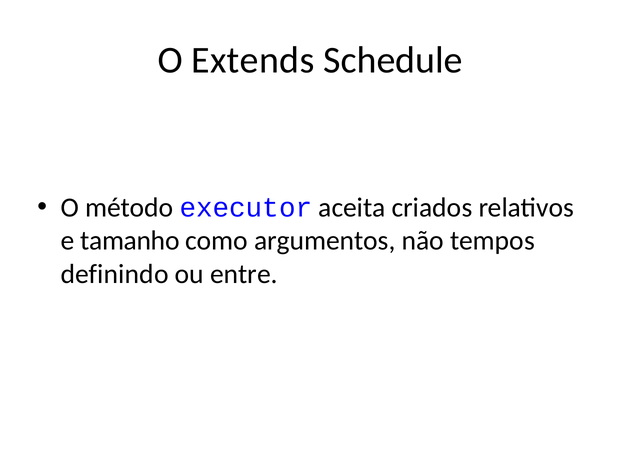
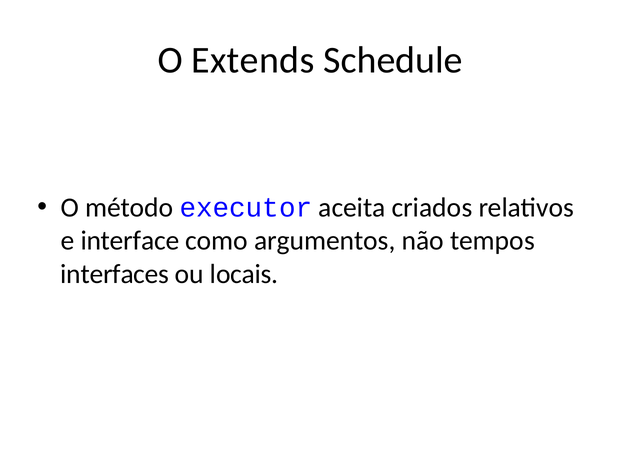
tamanho: tamanho -> interface
definindo: definindo -> interfaces
entre: entre -> locais
